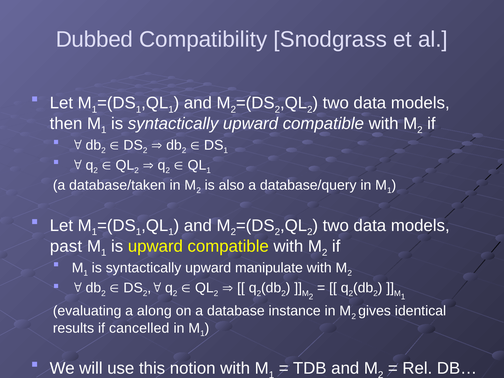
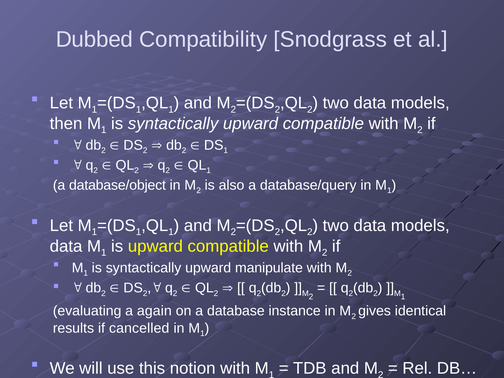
database/taken: database/taken -> database/object
past at (66, 246): past -> data
along: along -> again
